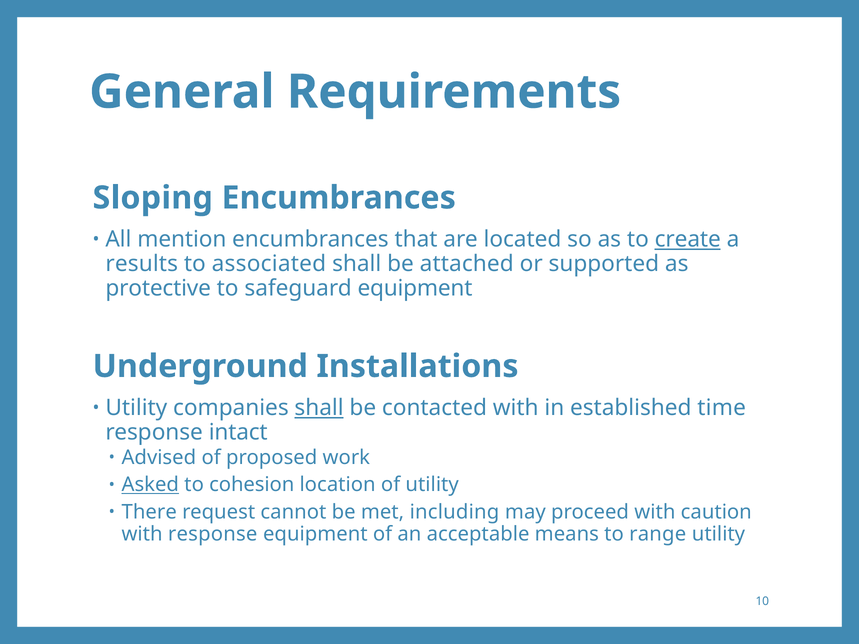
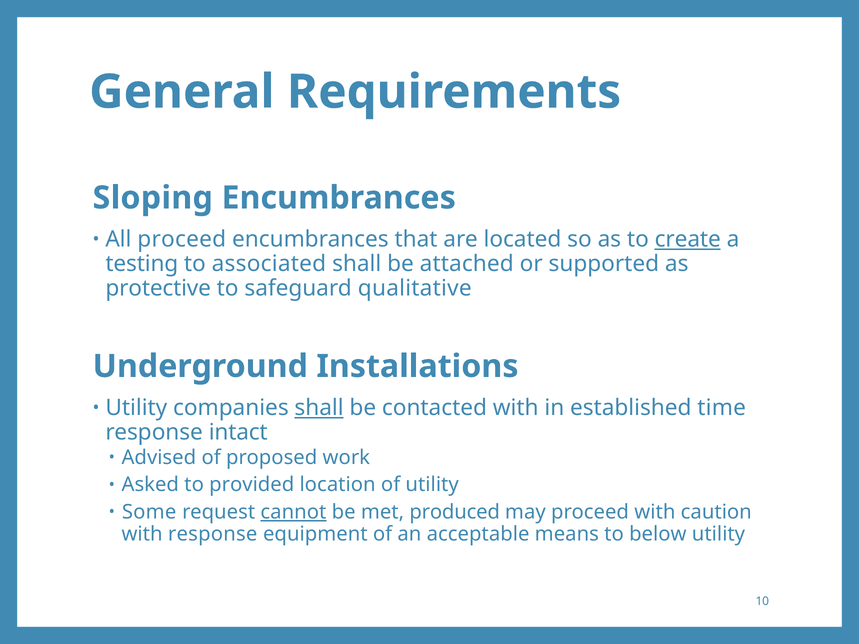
All mention: mention -> proceed
results: results -> testing
safeguard equipment: equipment -> qualitative
Asked underline: present -> none
cohesion: cohesion -> provided
There: There -> Some
cannot underline: none -> present
including: including -> produced
range: range -> below
